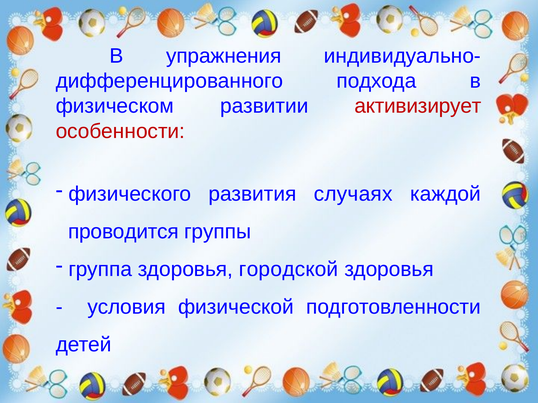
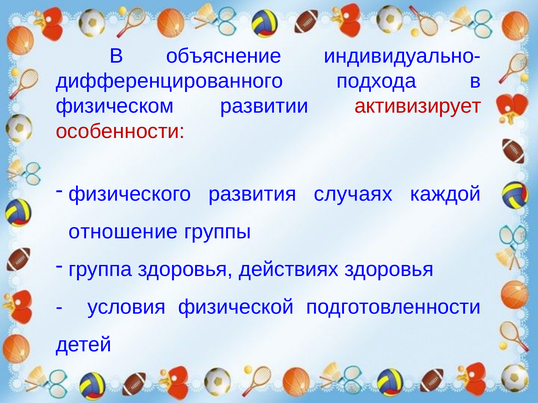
упражнения: упражнения -> объяснение
проводится: проводится -> отношение
городской: городской -> действиях
